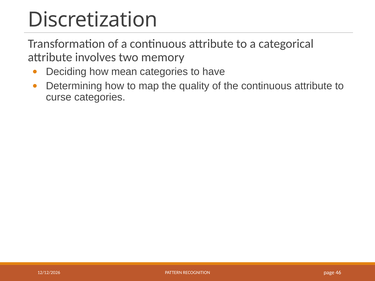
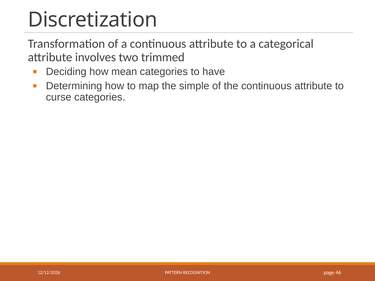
memory: memory -> trimmed
quality: quality -> simple
